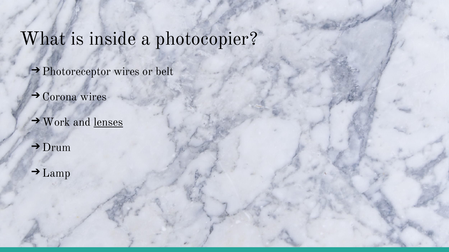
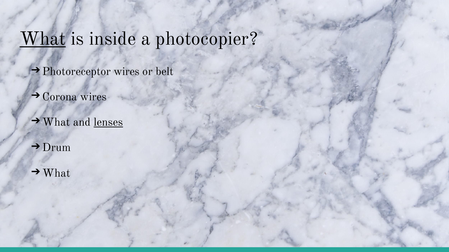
What at (43, 39) underline: none -> present
Work at (56, 122): Work -> What
Lamp at (56, 173): Lamp -> What
